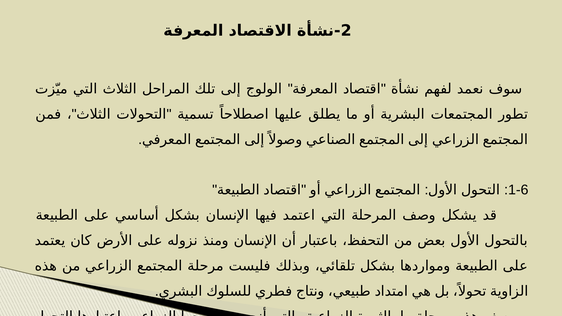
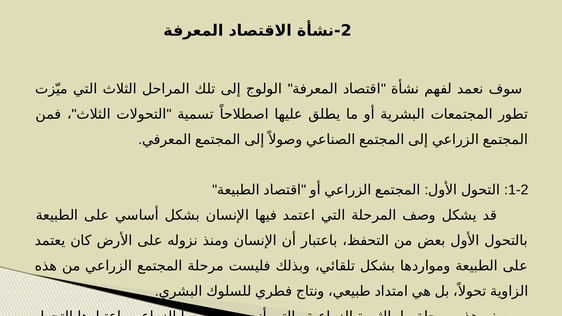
1-6: 1-6 -> 1-2
